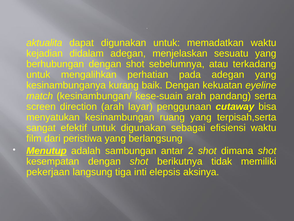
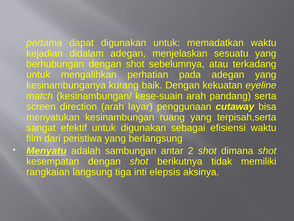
aktualita: aktualita -> pertama
Menutup: Menutup -> Menyatu
pekerjaan: pekerjaan -> rangkaian
